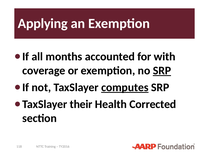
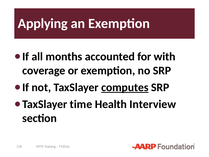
SRP at (162, 70) underline: present -> none
their: their -> time
Corrected: Corrected -> Interview
